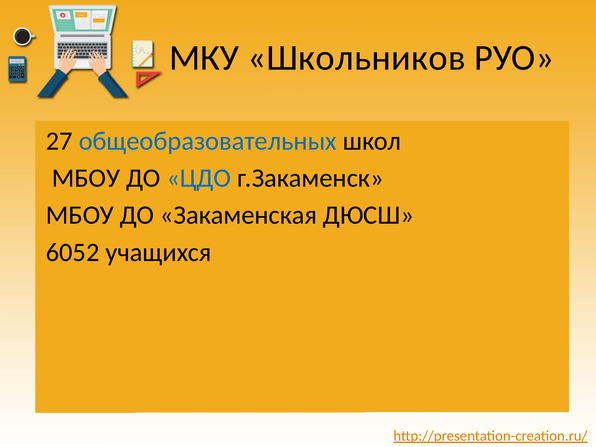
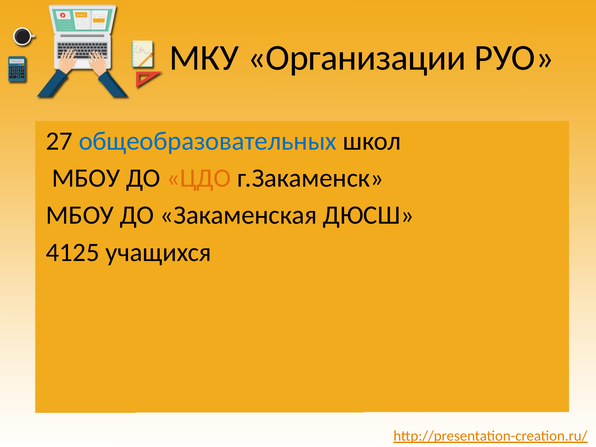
Школьников: Школьников -> Организации
ЦДО colour: blue -> orange
6052: 6052 -> 4125
